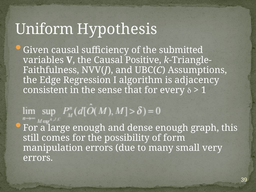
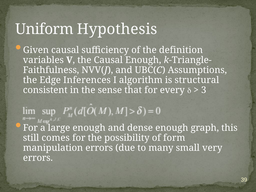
submitted: submitted -> definition
Causal Positive: Positive -> Enough
Regression: Regression -> Inferences
adjacency: adjacency -> structural
1: 1 -> 3
